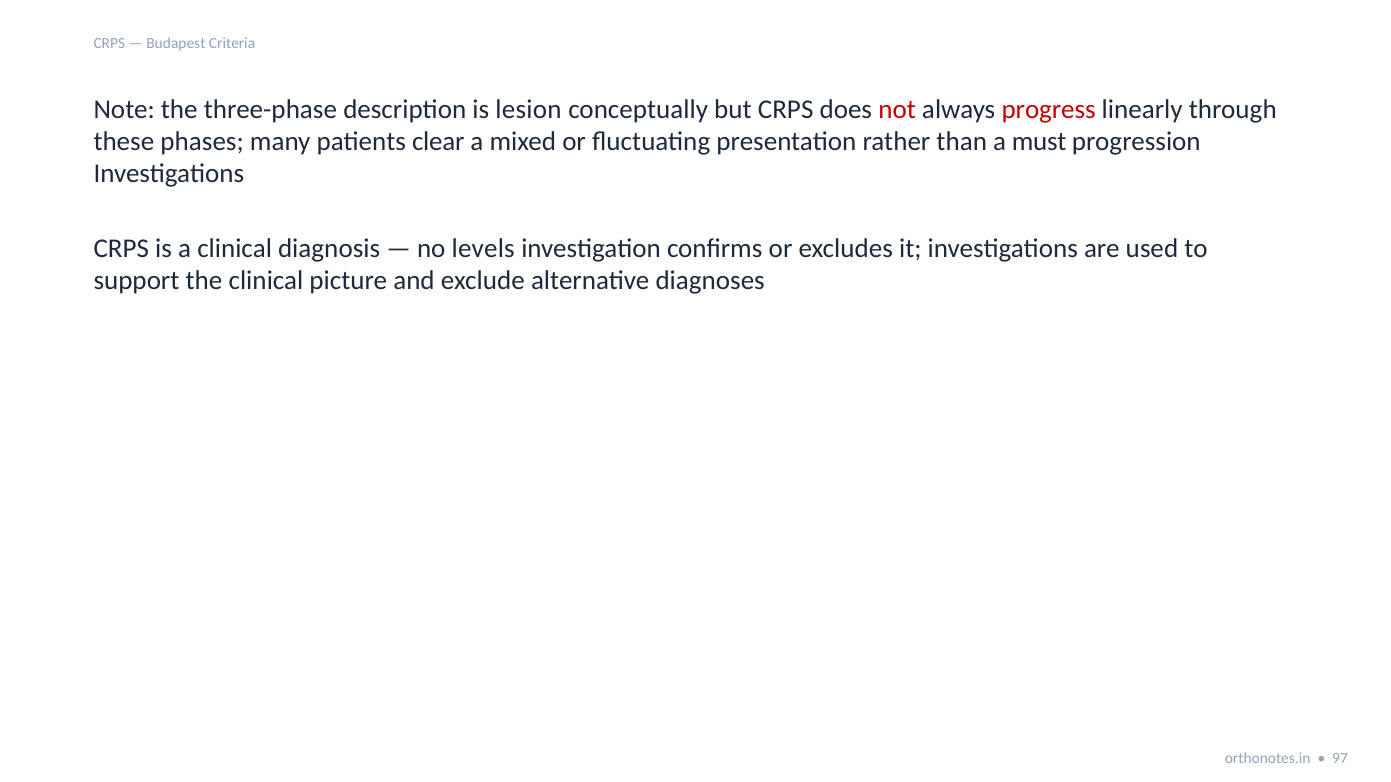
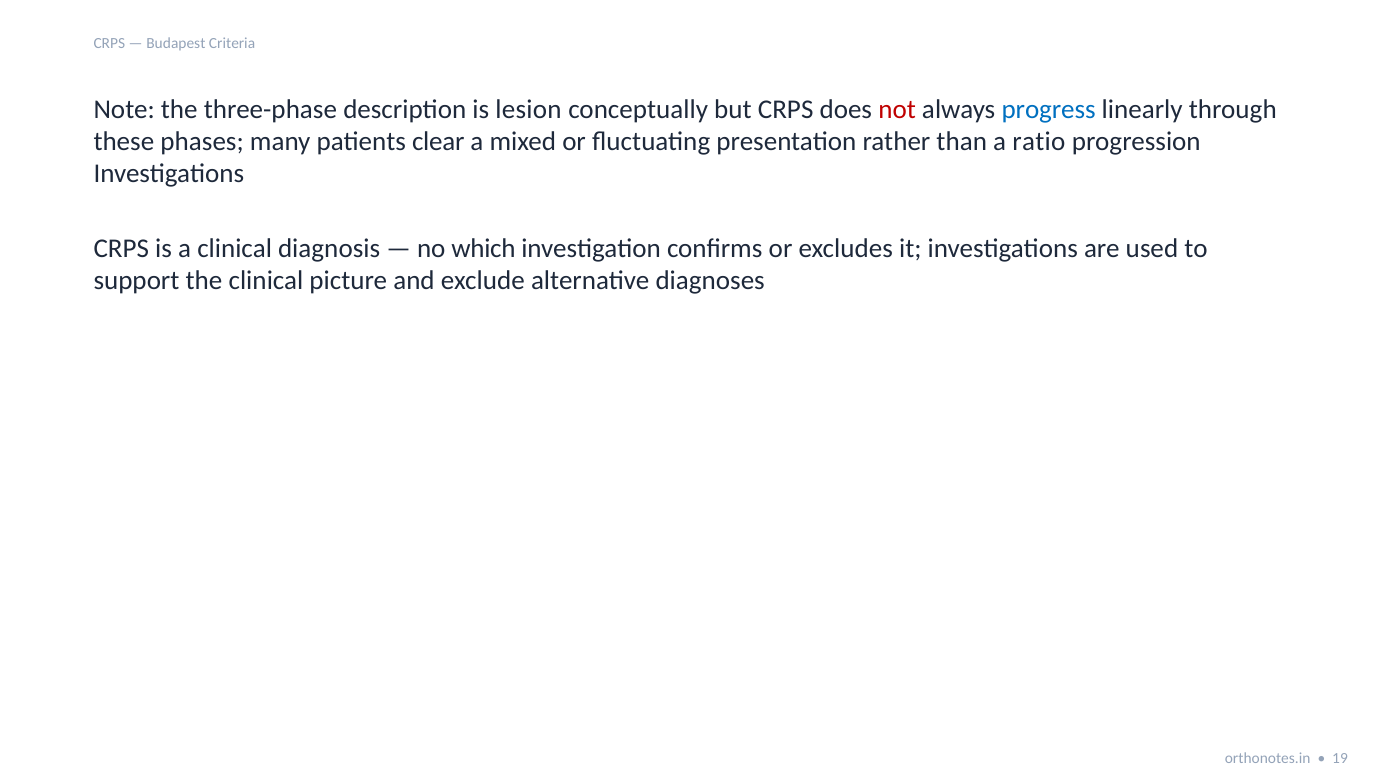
progress colour: red -> blue
must: must -> ratio
levels: levels -> which
97: 97 -> 19
